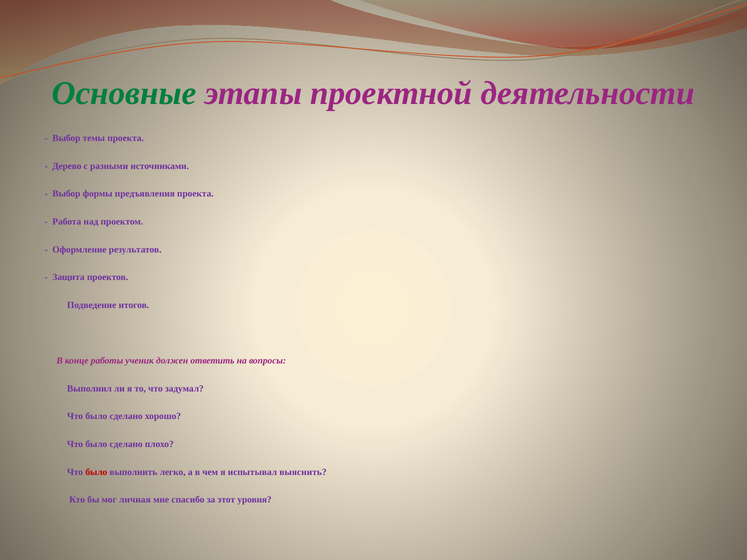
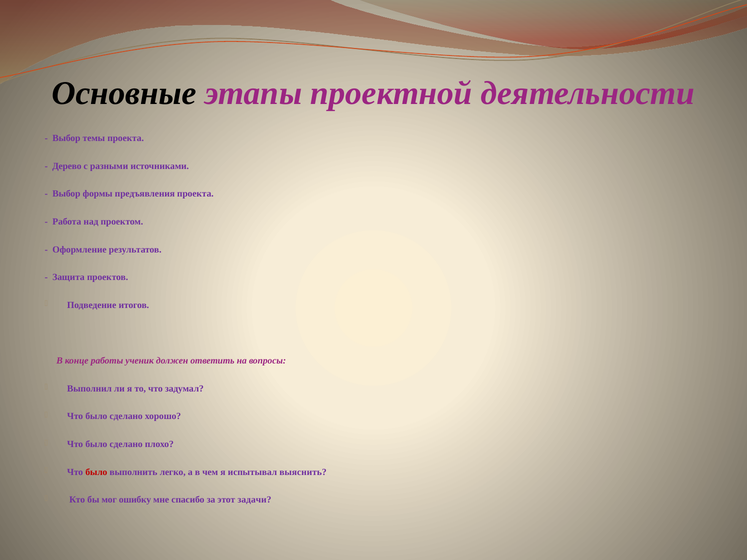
Основные colour: green -> black
личная: личная -> ошибку
уровня: уровня -> задачи
